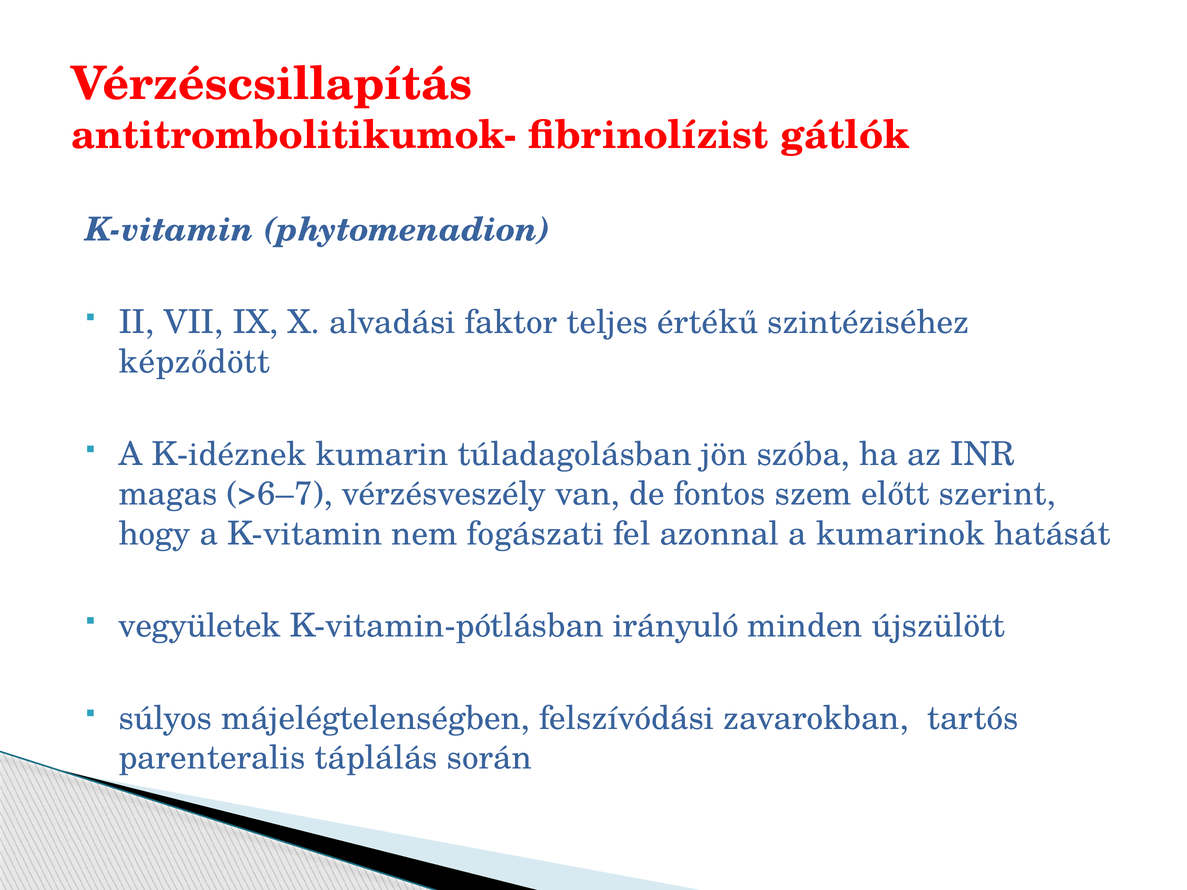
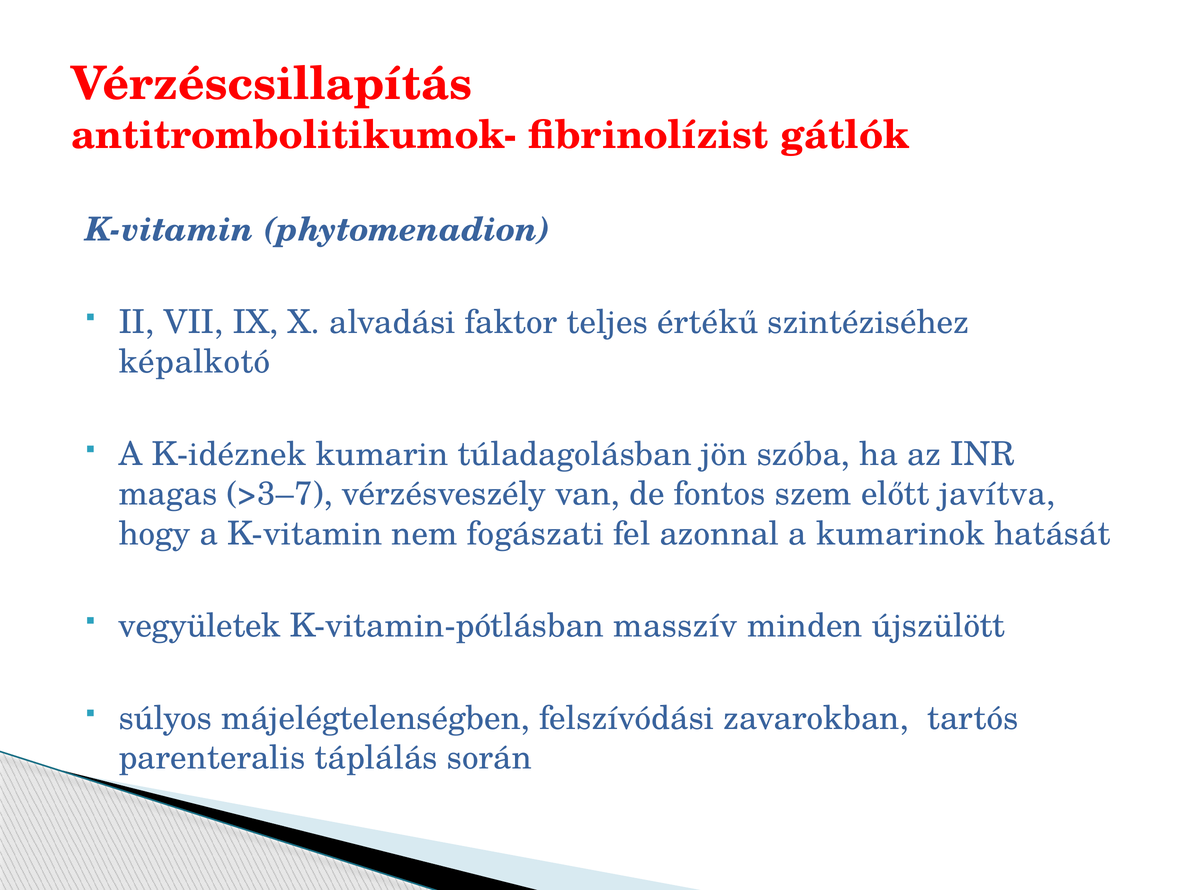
képződött: képződött -> képalkotó
>6–7: >6–7 -> >3–7
szerint: szerint -> javítva
irányuló: irányuló -> masszív
